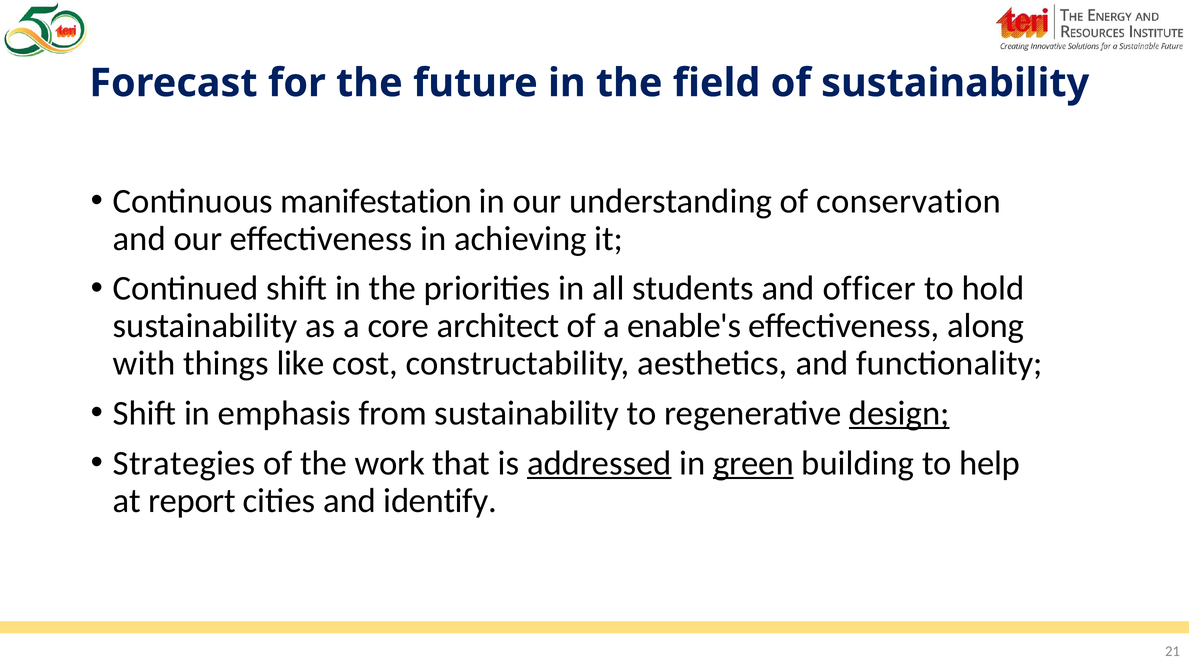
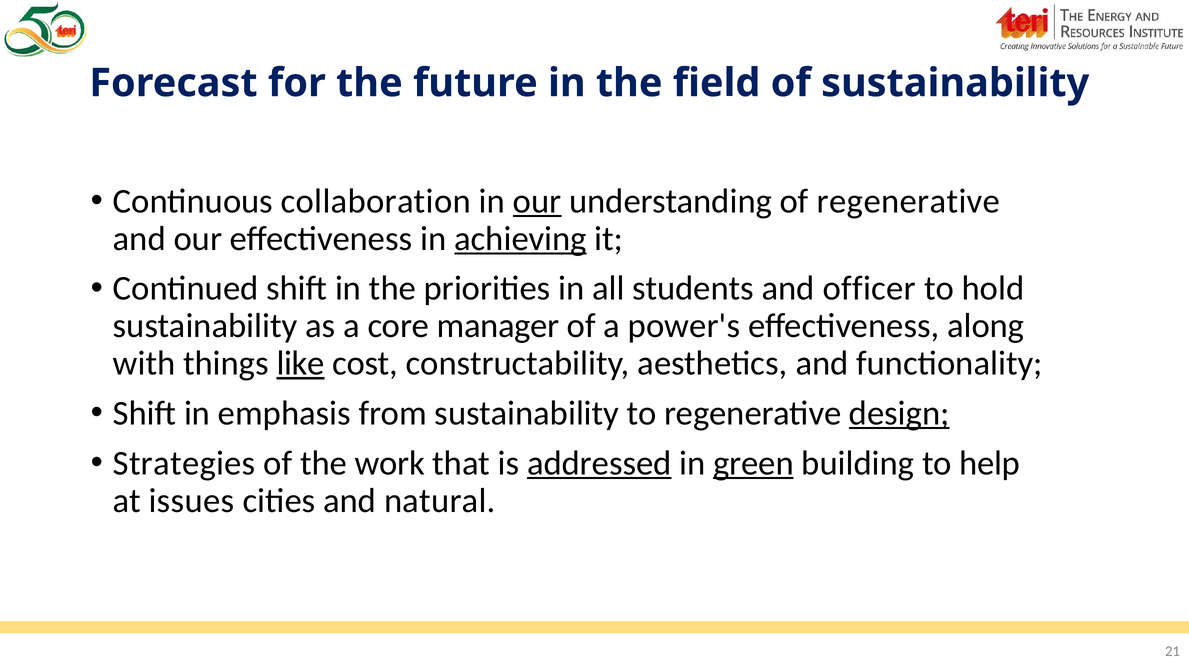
manifestation: manifestation -> collaboration
our at (537, 201) underline: none -> present
of conservation: conservation -> regenerative
achieving underline: none -> present
architect: architect -> manager
enable's: enable's -> power's
like underline: none -> present
report: report -> issues
identify: identify -> natural
